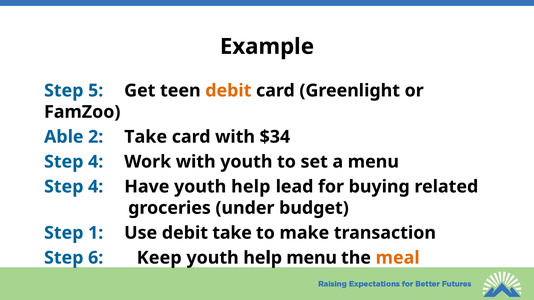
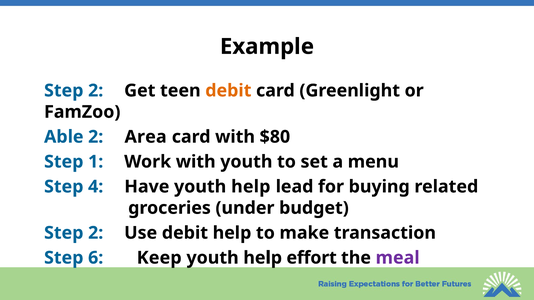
5 at (96, 91): 5 -> 2
2 Take: Take -> Area
$34: $34 -> $80
4 at (96, 162): 4 -> 1
1 at (96, 233): 1 -> 2
debit take: take -> help
help menu: menu -> effort
meal colour: orange -> purple
